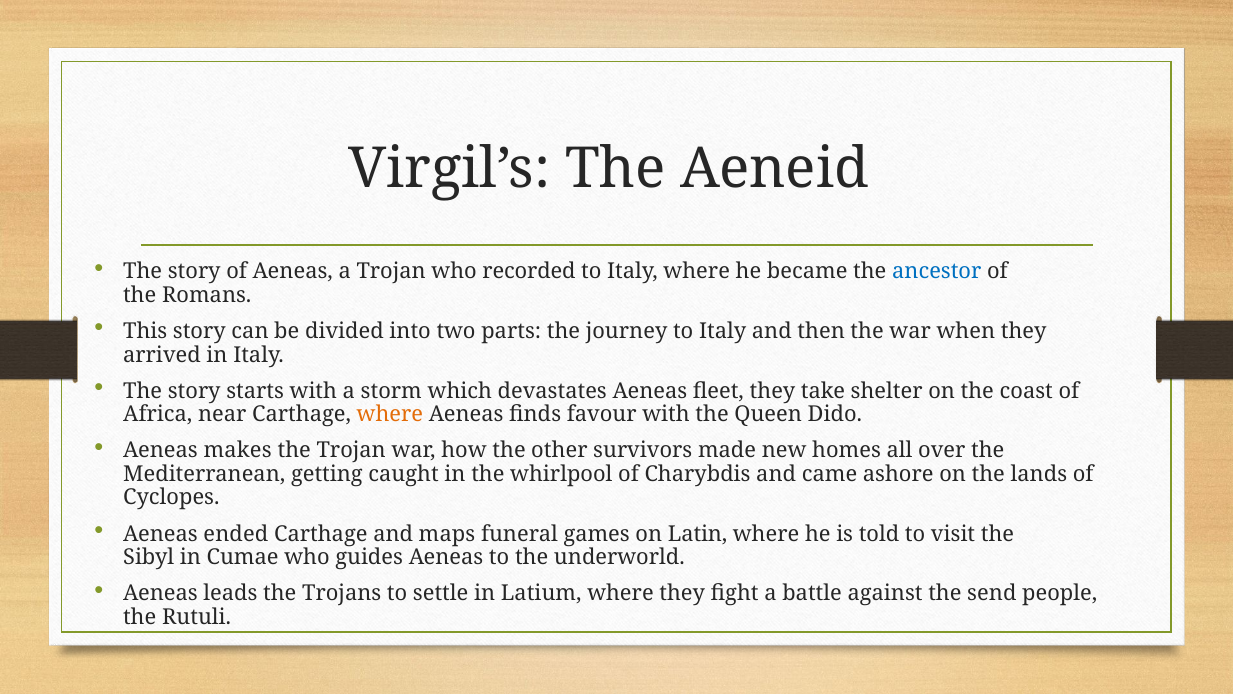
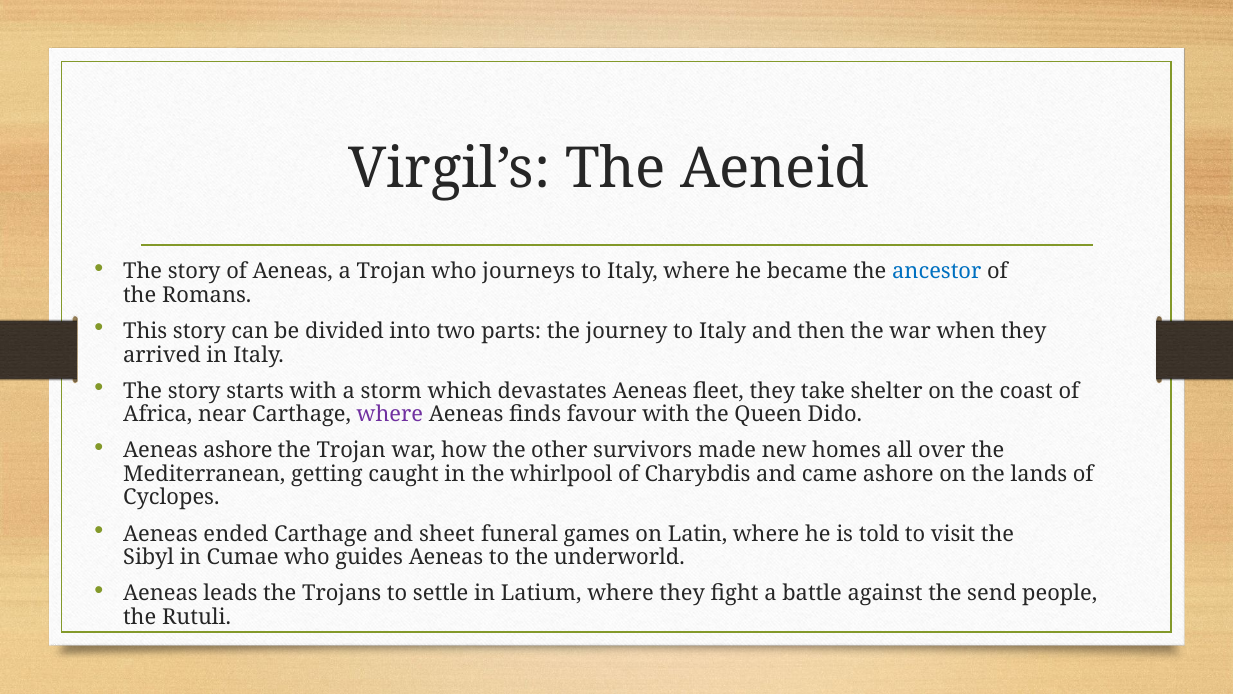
recorded: recorded -> journeys
where at (390, 414) colour: orange -> purple
Aeneas makes: makes -> ashore
maps: maps -> sheet
